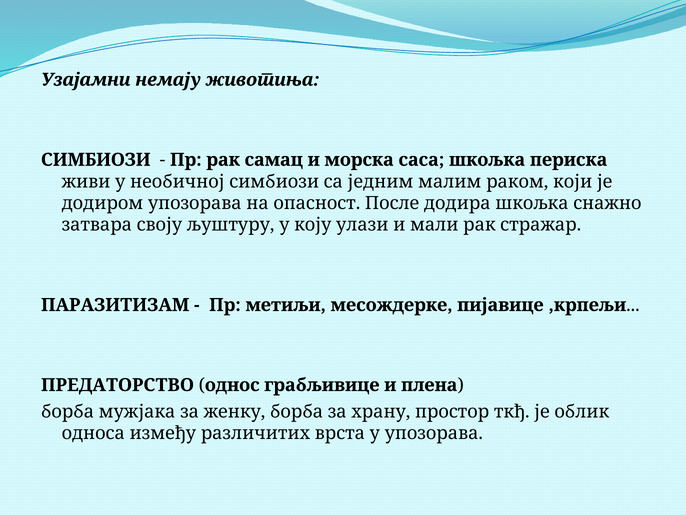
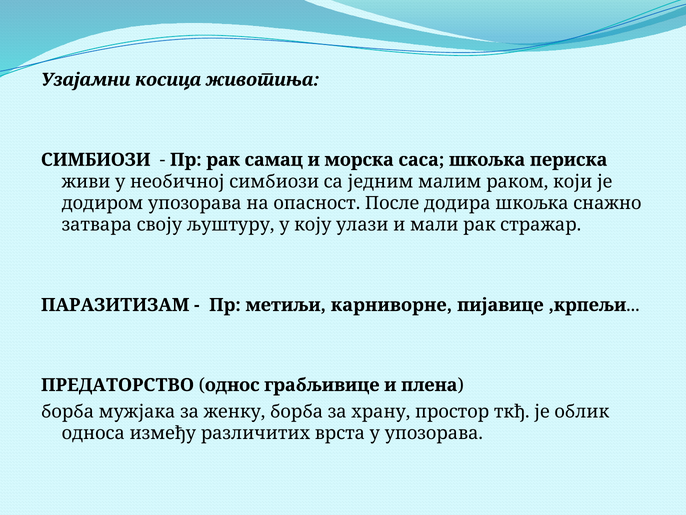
немају: немају -> косица
месождерке: месождерке -> карниворне
